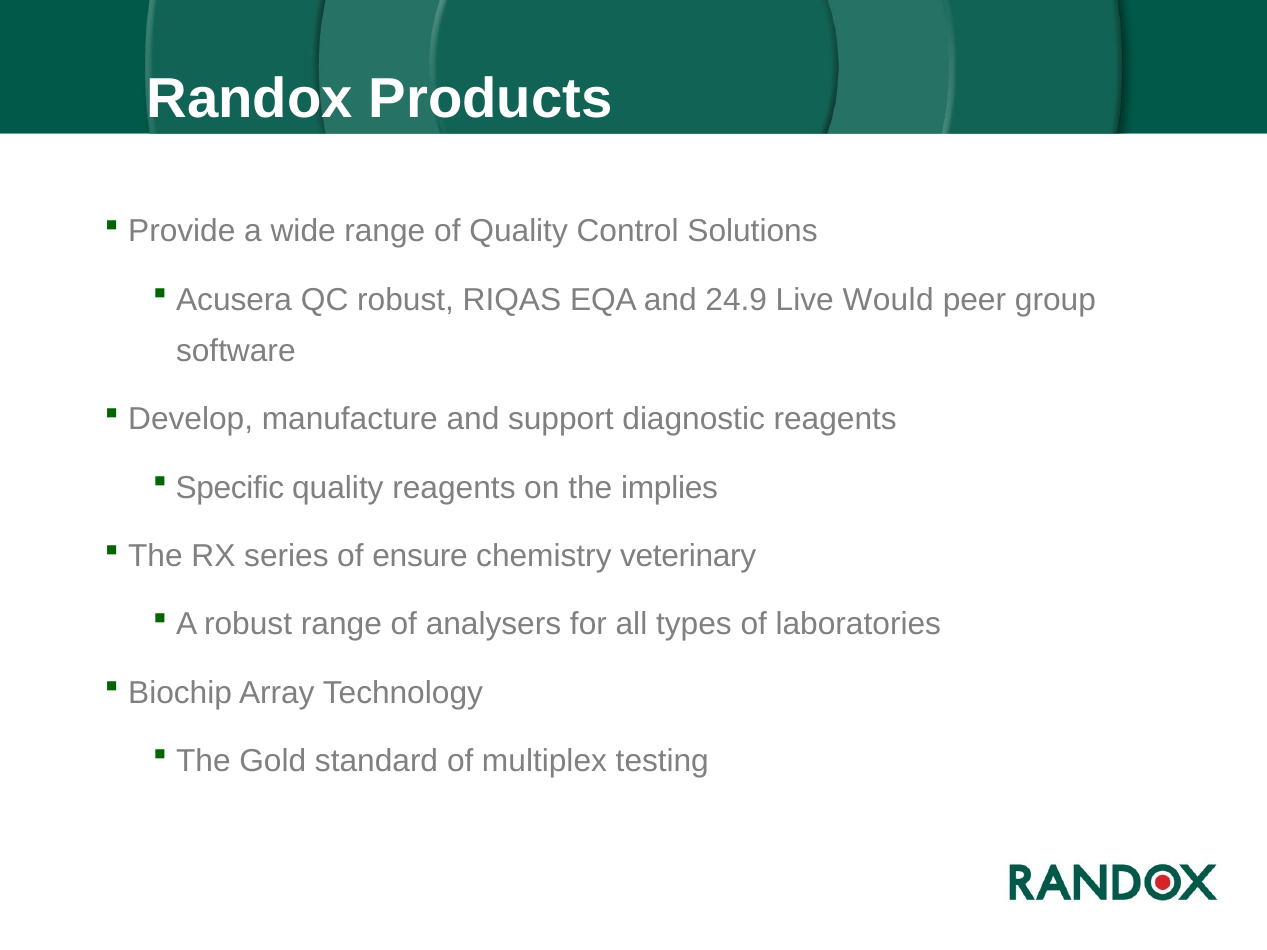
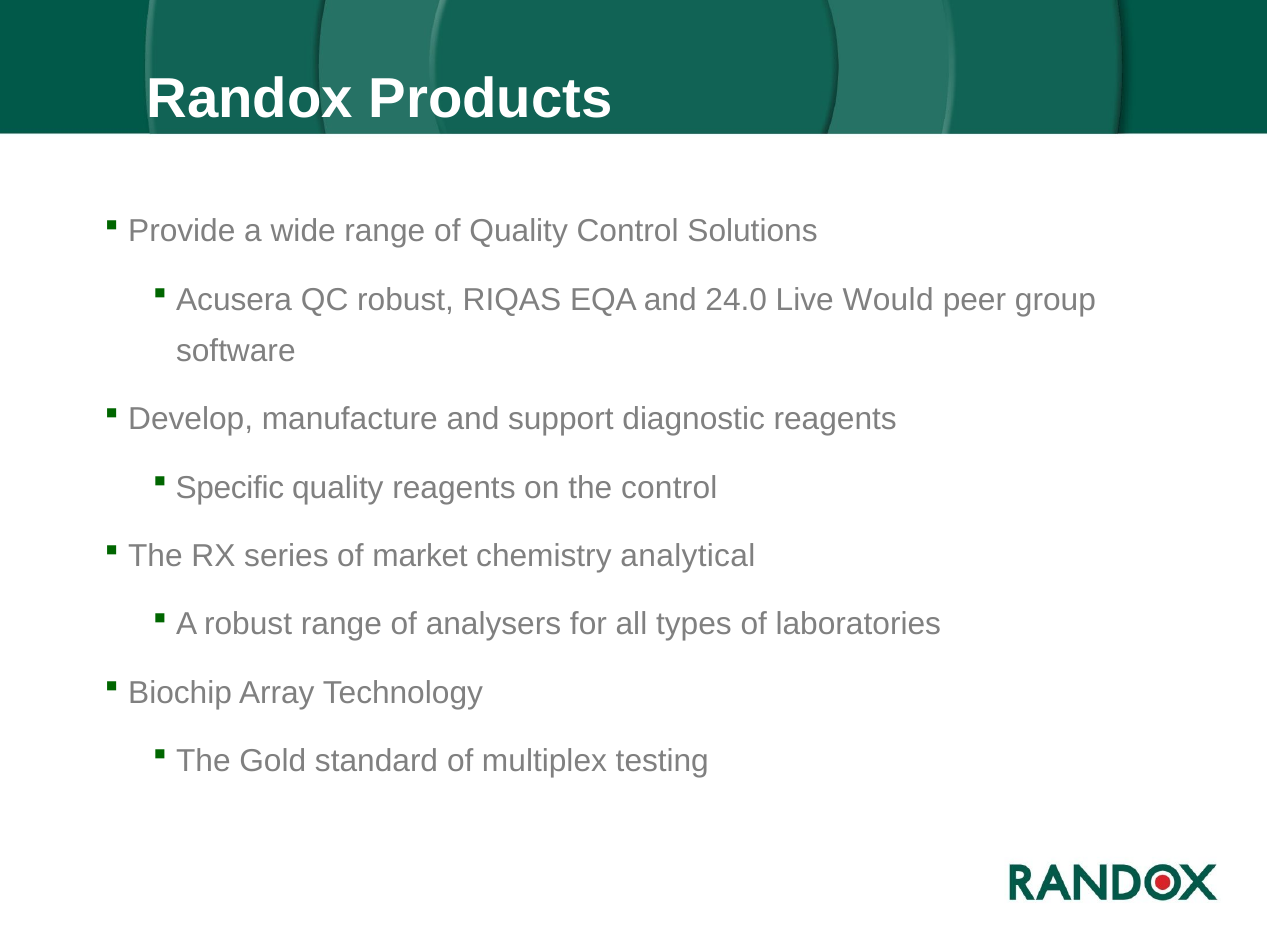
24.9: 24.9 -> 24.0
the implies: implies -> control
ensure: ensure -> market
veterinary: veterinary -> analytical
